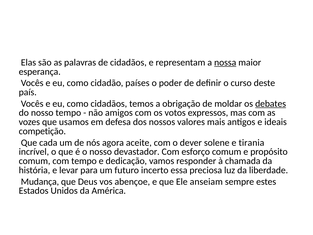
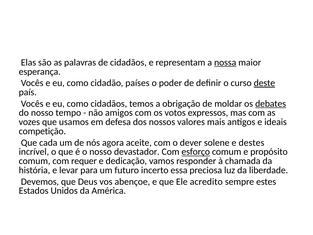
deste underline: none -> present
tirania: tirania -> destes
esforço underline: none -> present
com tempo: tempo -> requer
Mudança: Mudança -> Devemos
anseiam: anseiam -> acredito
